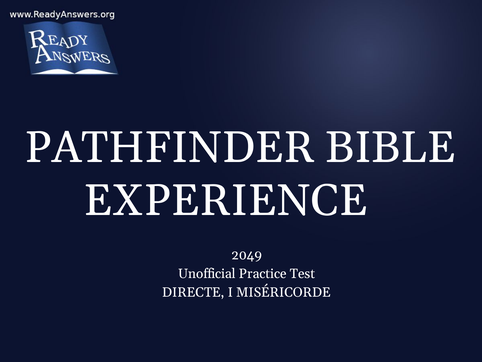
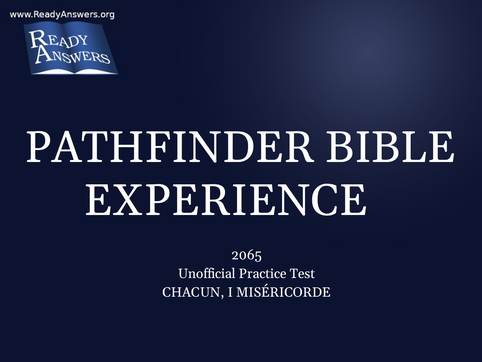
2049: 2049 -> 2065
DIRECTE: DIRECTE -> CHACUN
